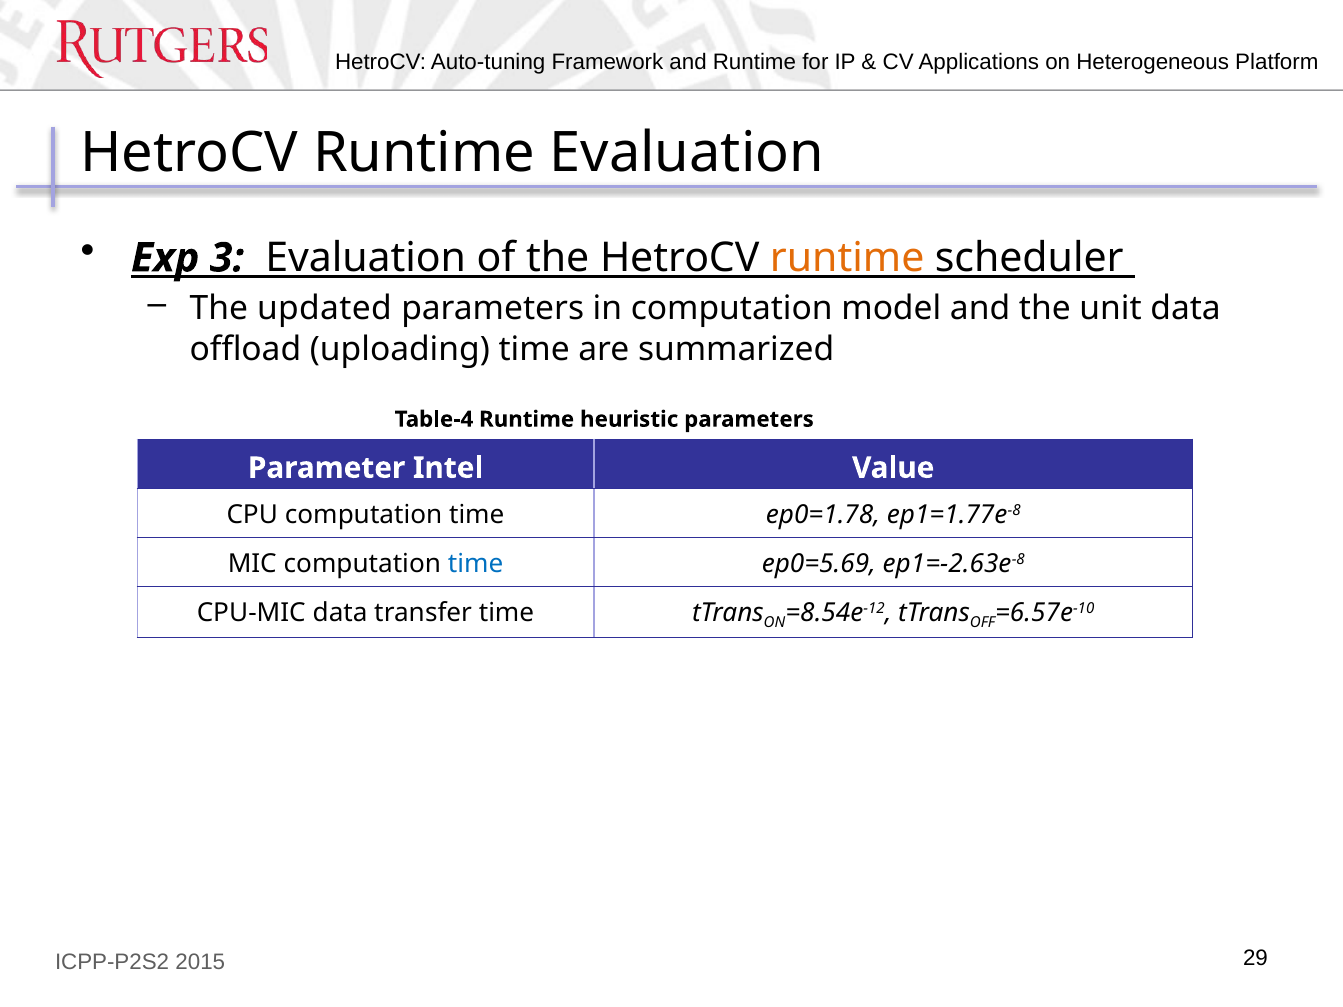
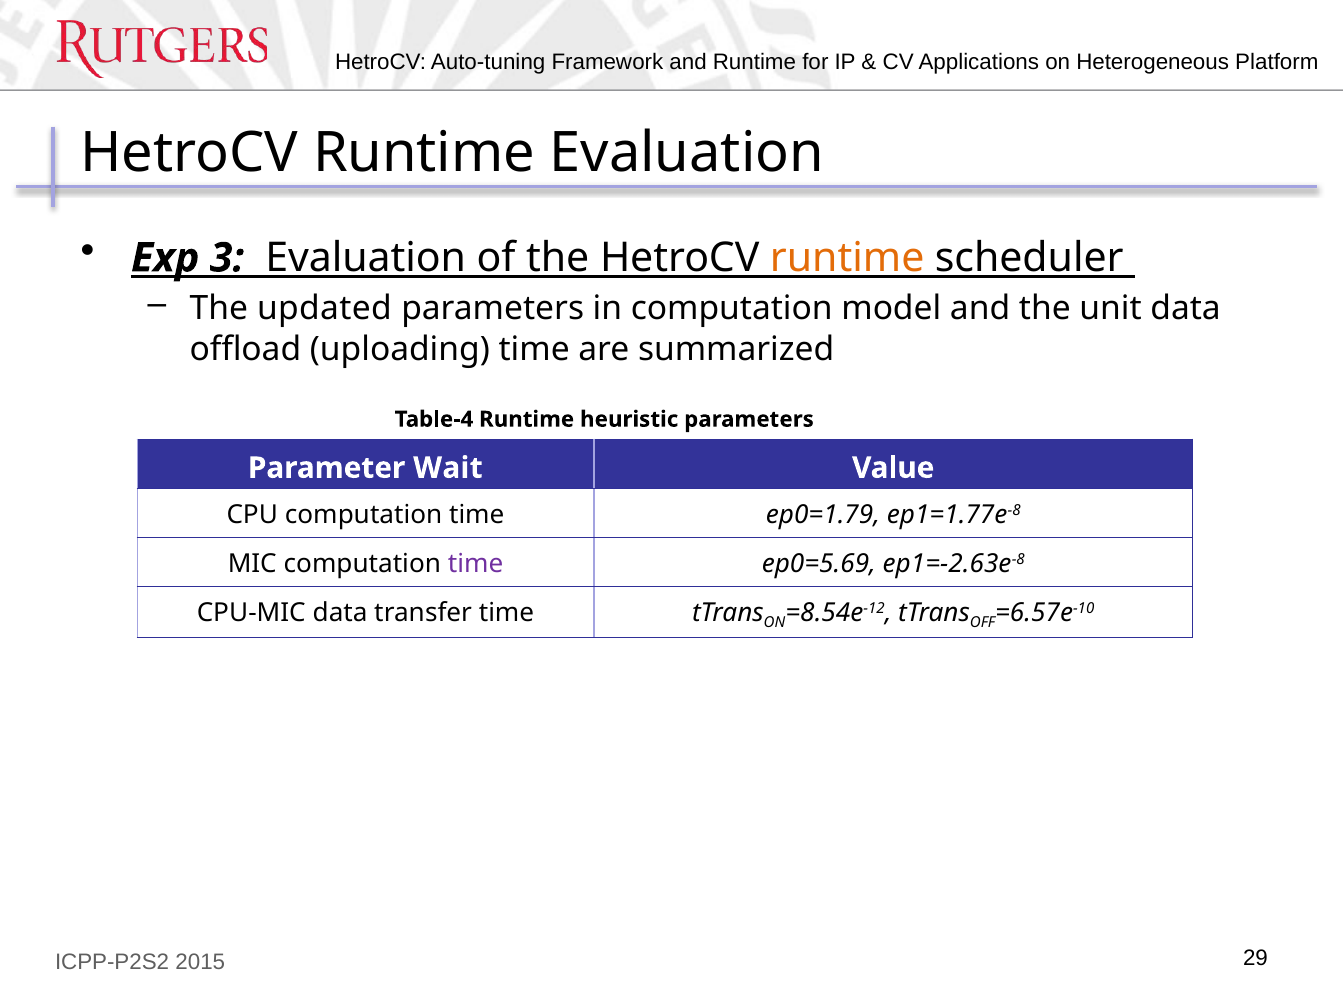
Intel: Intel -> Wait
ep0=1.78: ep0=1.78 -> ep0=1.79
time at (476, 564) colour: blue -> purple
